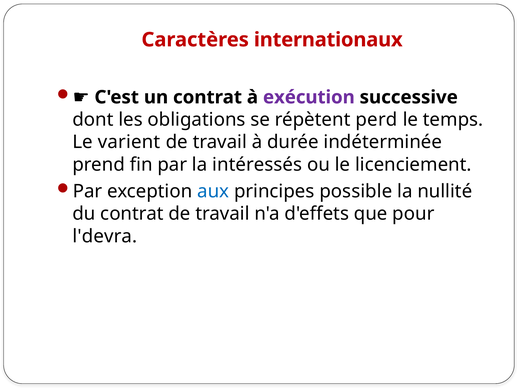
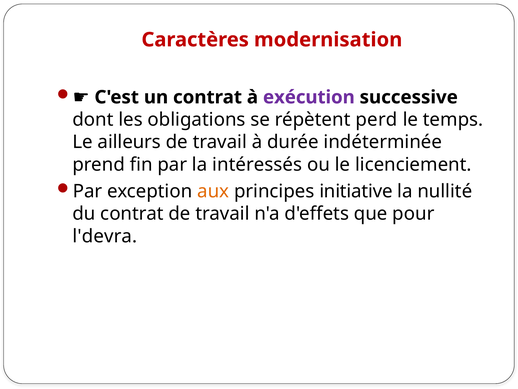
internationaux: internationaux -> modernisation
varient: varient -> ailleurs
aux colour: blue -> orange
possible: possible -> initiative
